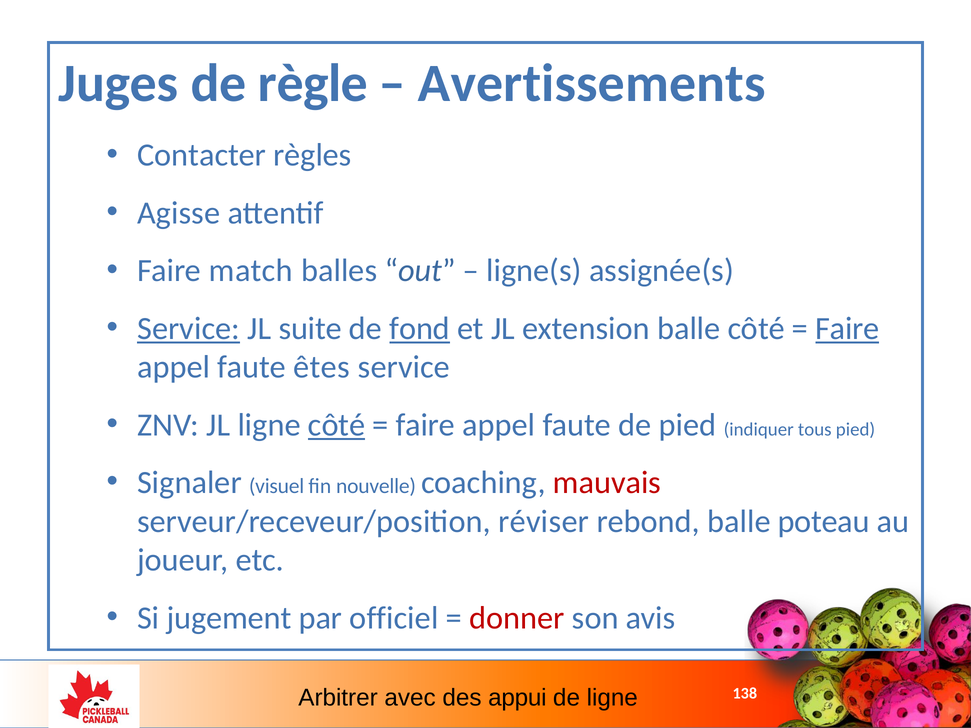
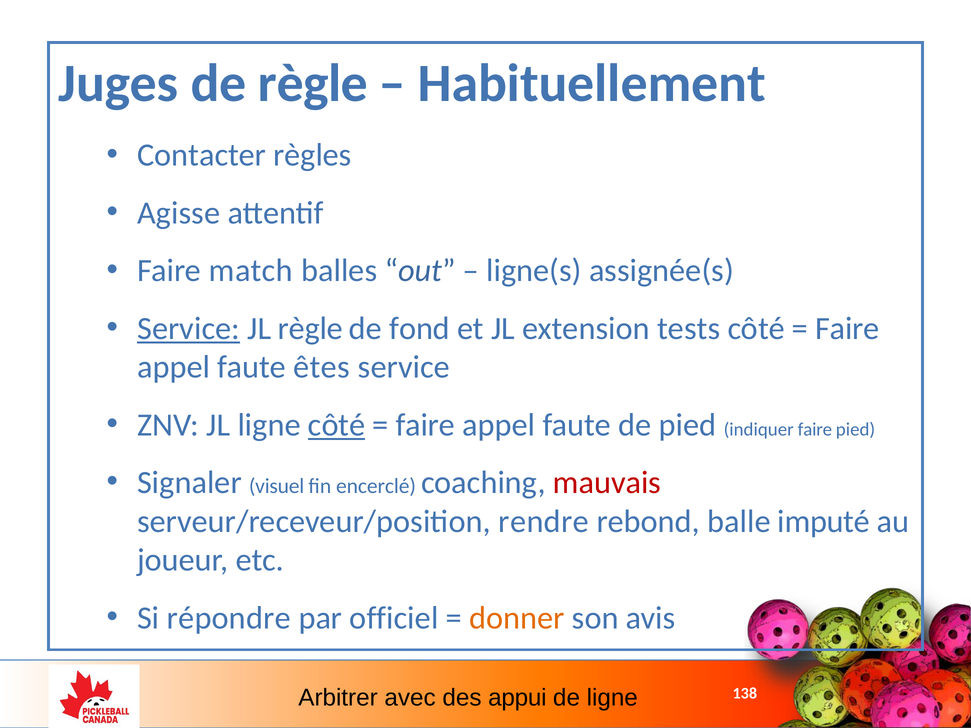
Avertissements: Avertissements -> Habituellement
JL suite: suite -> règle
fond underline: present -> none
extension balle: balle -> tests
Faire at (847, 328) underline: present -> none
indiquer tous: tous -> faire
nouvelle: nouvelle -> encerclé
réviser: réviser -> rendre
poteau: poteau -> imputé
jugement: jugement -> répondre
donner colour: red -> orange
